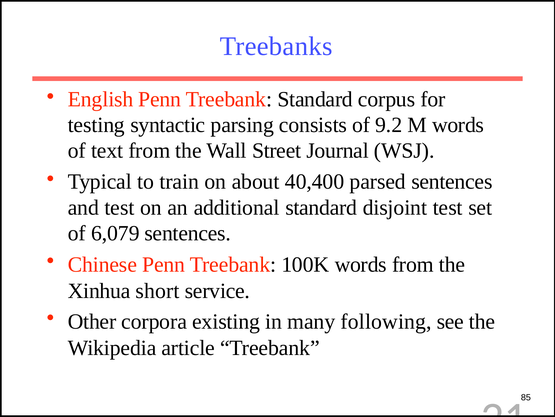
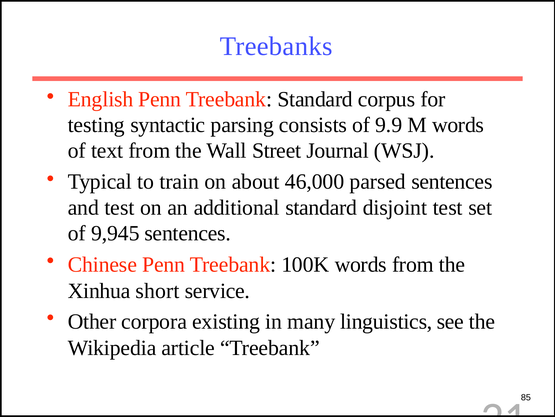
9.2: 9.2 -> 9.9
40,400: 40,400 -> 46,000
6,079: 6,079 -> 9,945
following: following -> linguistics
